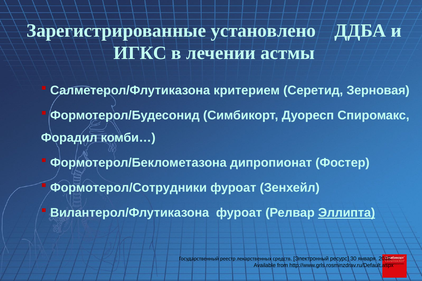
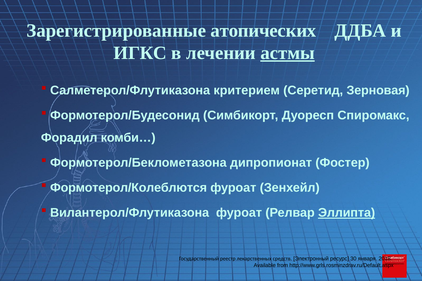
установлено: установлено -> атопических
астмы underline: none -> present
Формотерол/Сотрудники: Формотерол/Сотрудники -> Формотерол/Колеблются
